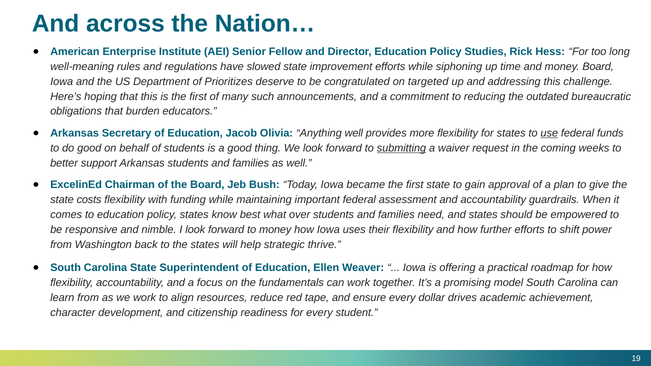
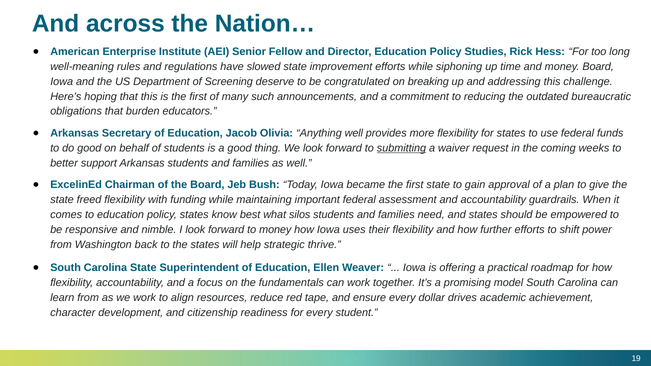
Prioritizes: Prioritizes -> Screening
targeted: targeted -> breaking
use underline: present -> none
costs: costs -> freed
over: over -> silos
